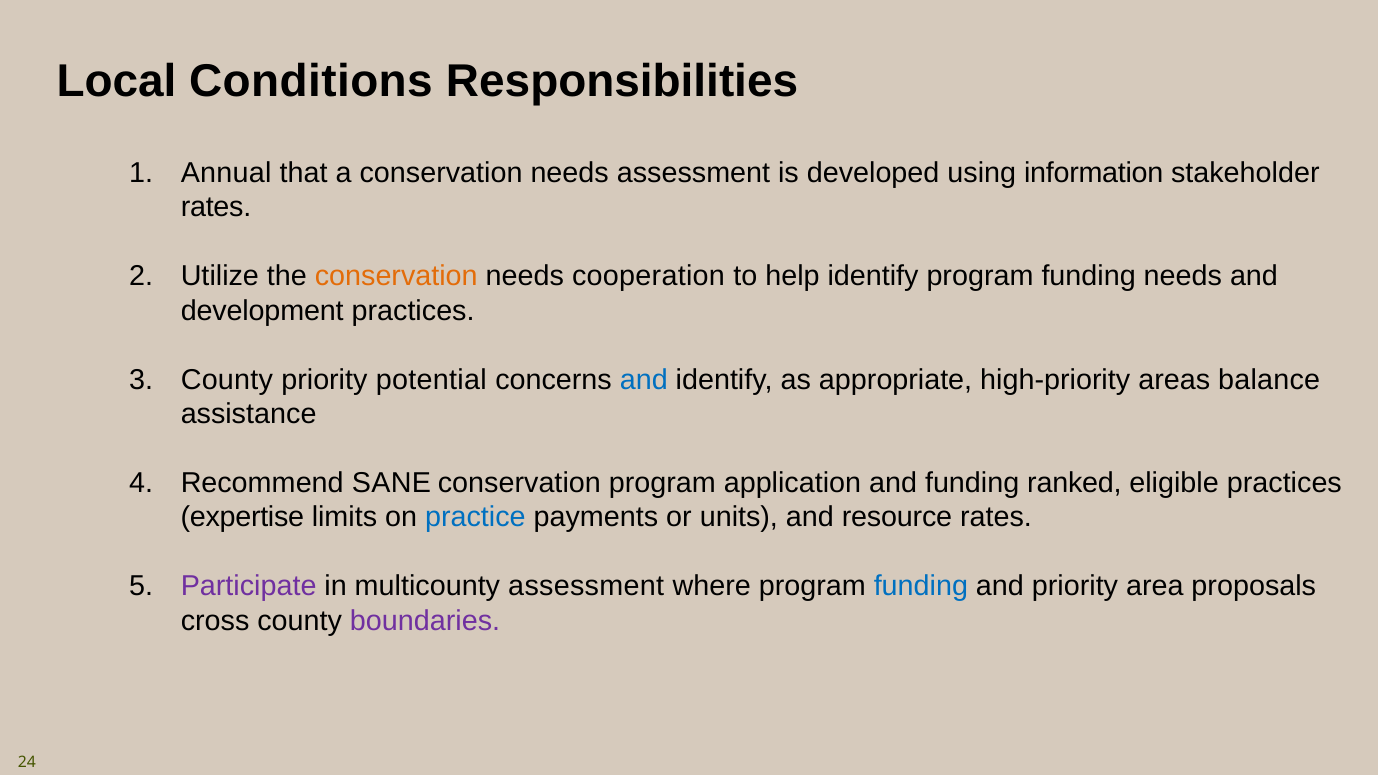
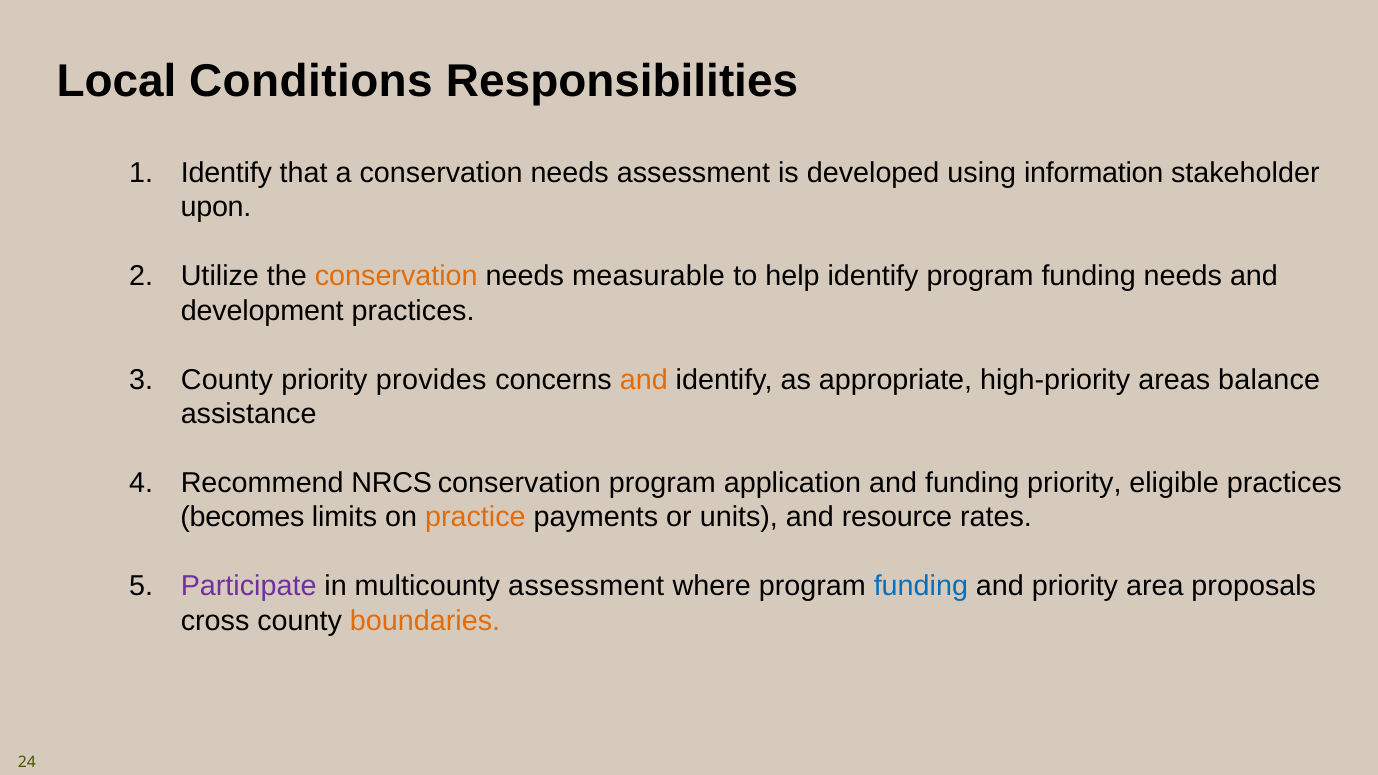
Annual at (226, 173): Annual -> Identify
rates at (216, 207): rates -> upon
cooperation: cooperation -> measurable
potential: potential -> provides
and at (644, 380) colour: blue -> orange
SANE: SANE -> NRCS
funding ranked: ranked -> priority
expertise: expertise -> becomes
practice colour: blue -> orange
boundaries colour: purple -> orange
